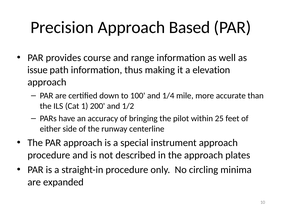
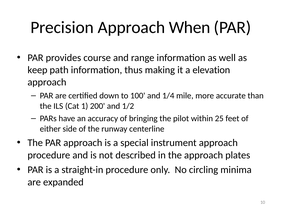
Based: Based -> When
issue: issue -> keep
